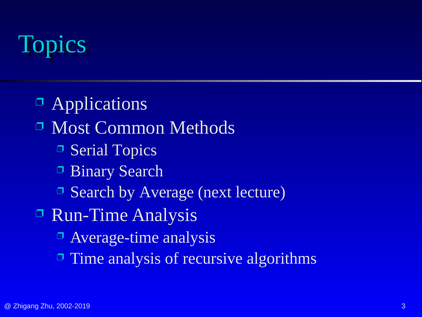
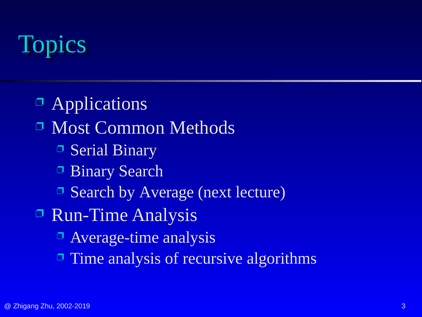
Serial Topics: Topics -> Binary
